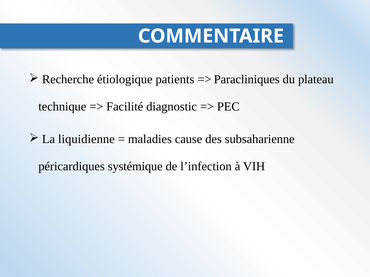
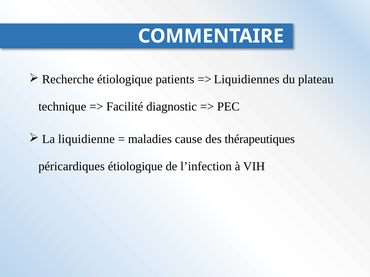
Paracliniques: Paracliniques -> Liquidiennes
subsaharienne: subsaharienne -> thérapeutiques
péricardiques systémique: systémique -> étiologique
